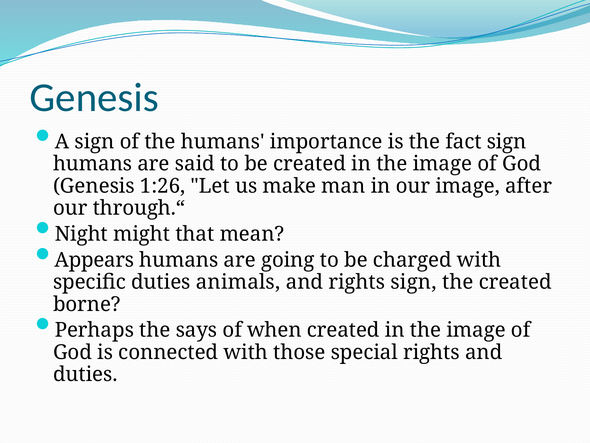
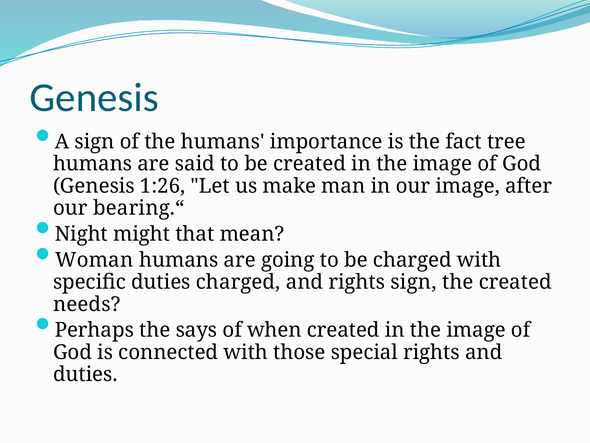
fact sign: sign -> tree
through.“: through.“ -> bearing.“
Appears: Appears -> Woman
duties animals: animals -> charged
borne: borne -> needs
